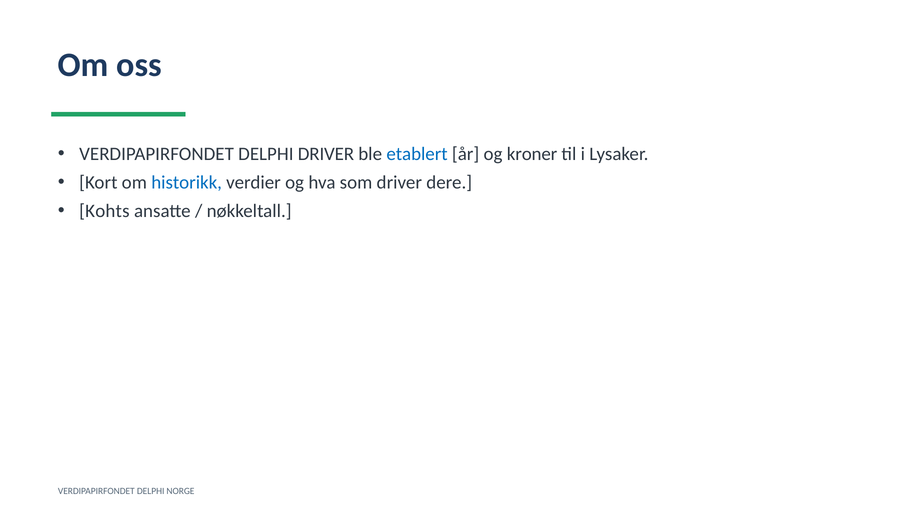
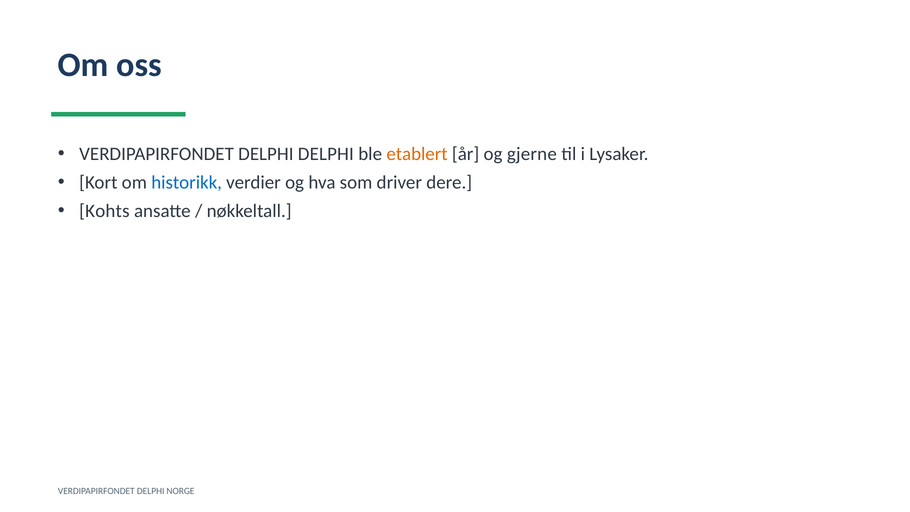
DELPHI DRIVER: DRIVER -> DELPHI
etablert colour: blue -> orange
kroner: kroner -> gjerne
